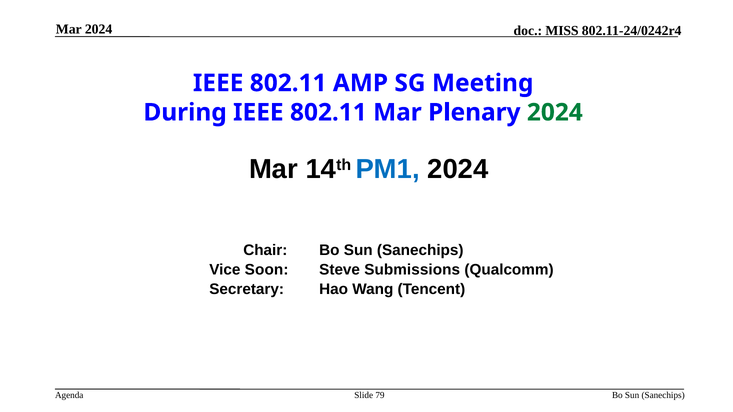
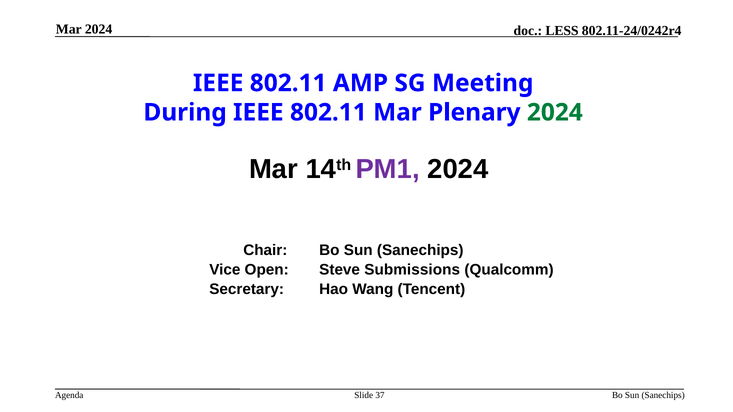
MISS: MISS -> LESS
PM1 colour: blue -> purple
Soon: Soon -> Open
79: 79 -> 37
